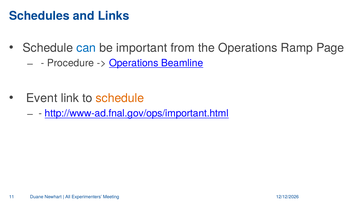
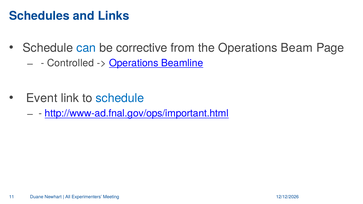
important: important -> corrective
Ramp: Ramp -> Beam
Procedure: Procedure -> Controlled
schedule at (120, 98) colour: orange -> blue
